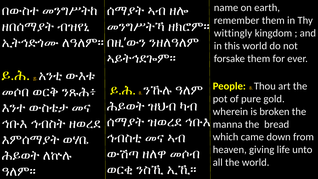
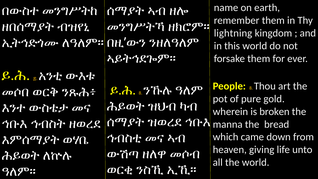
wittingly: wittingly -> lightning
